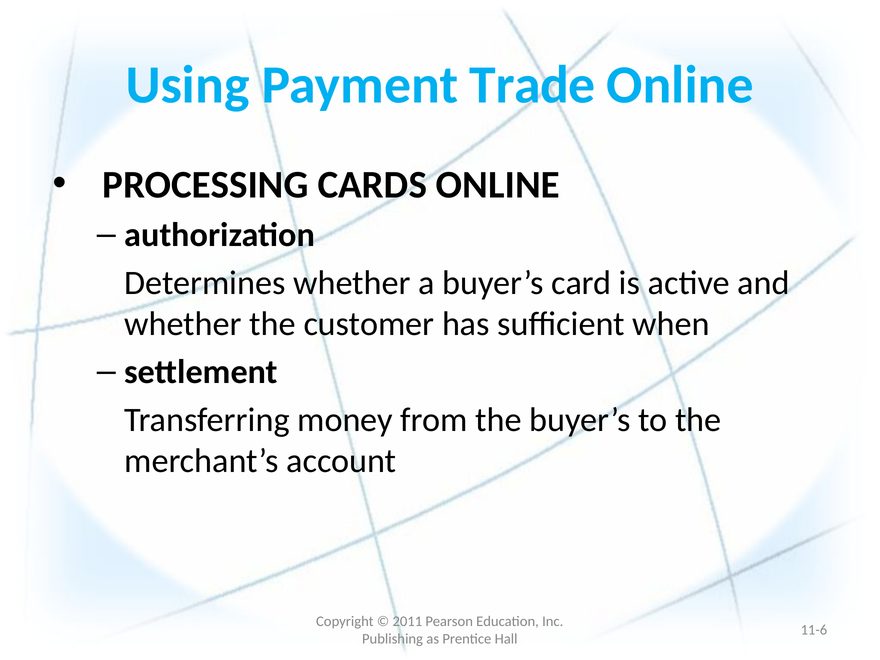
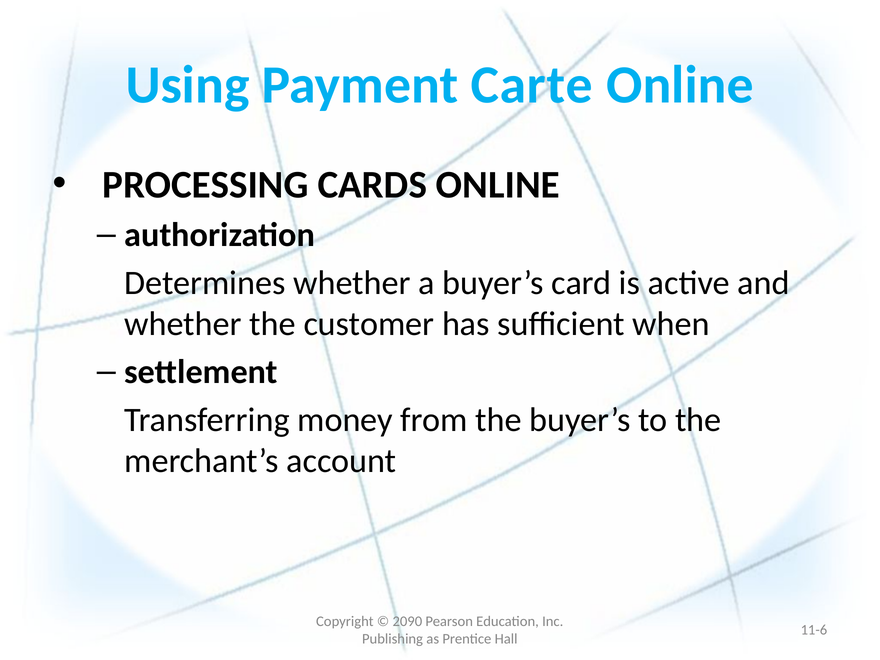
Trade: Trade -> Carte
2011: 2011 -> 2090
